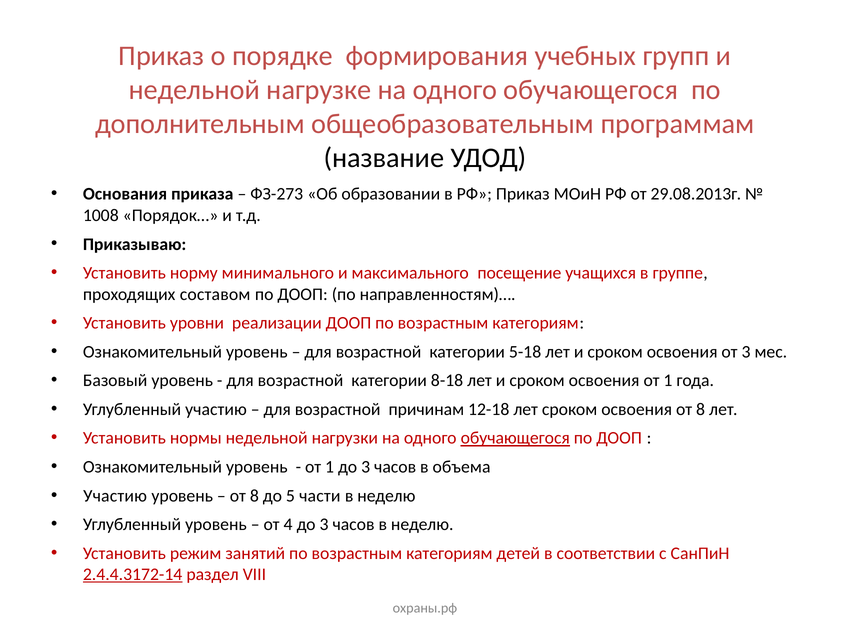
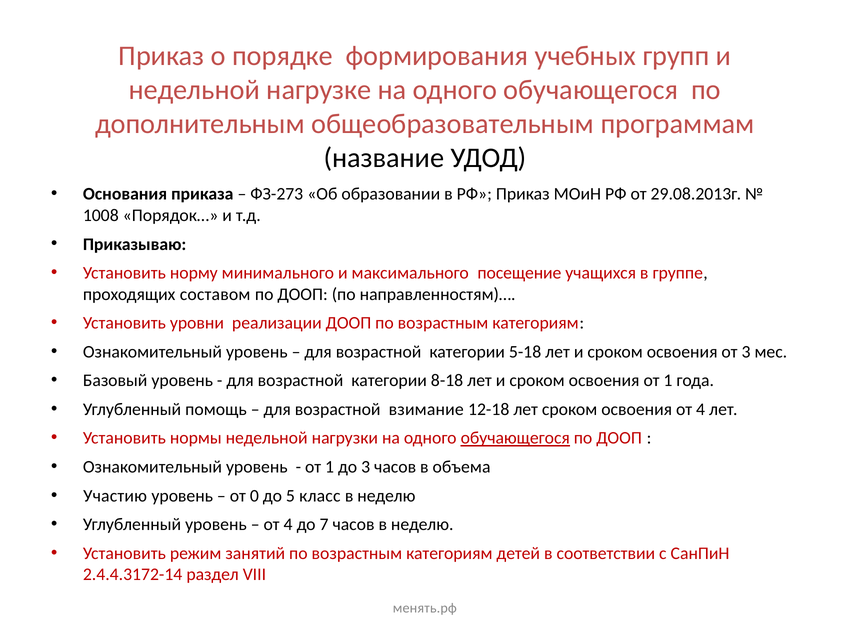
Углубленный участию: участию -> помощь
причинам: причинам -> взимание
освоения от 8: 8 -> 4
8 at (254, 496): 8 -> 0
части: части -> класс
4 до 3: 3 -> 7
2.4.4.3172-14 underline: present -> none
охраны.рф: охраны.рф -> менять.рф
